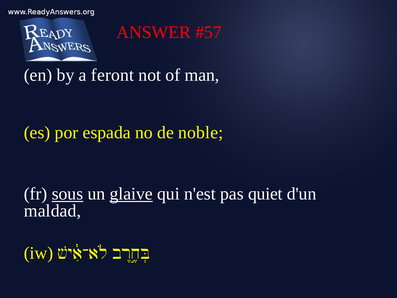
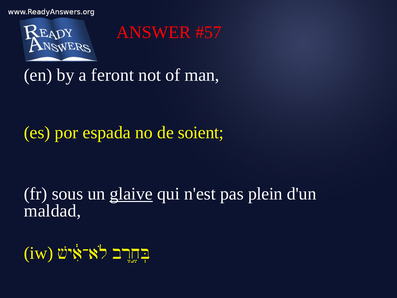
noble: noble -> soient
sous underline: present -> none
quiet: quiet -> plein
